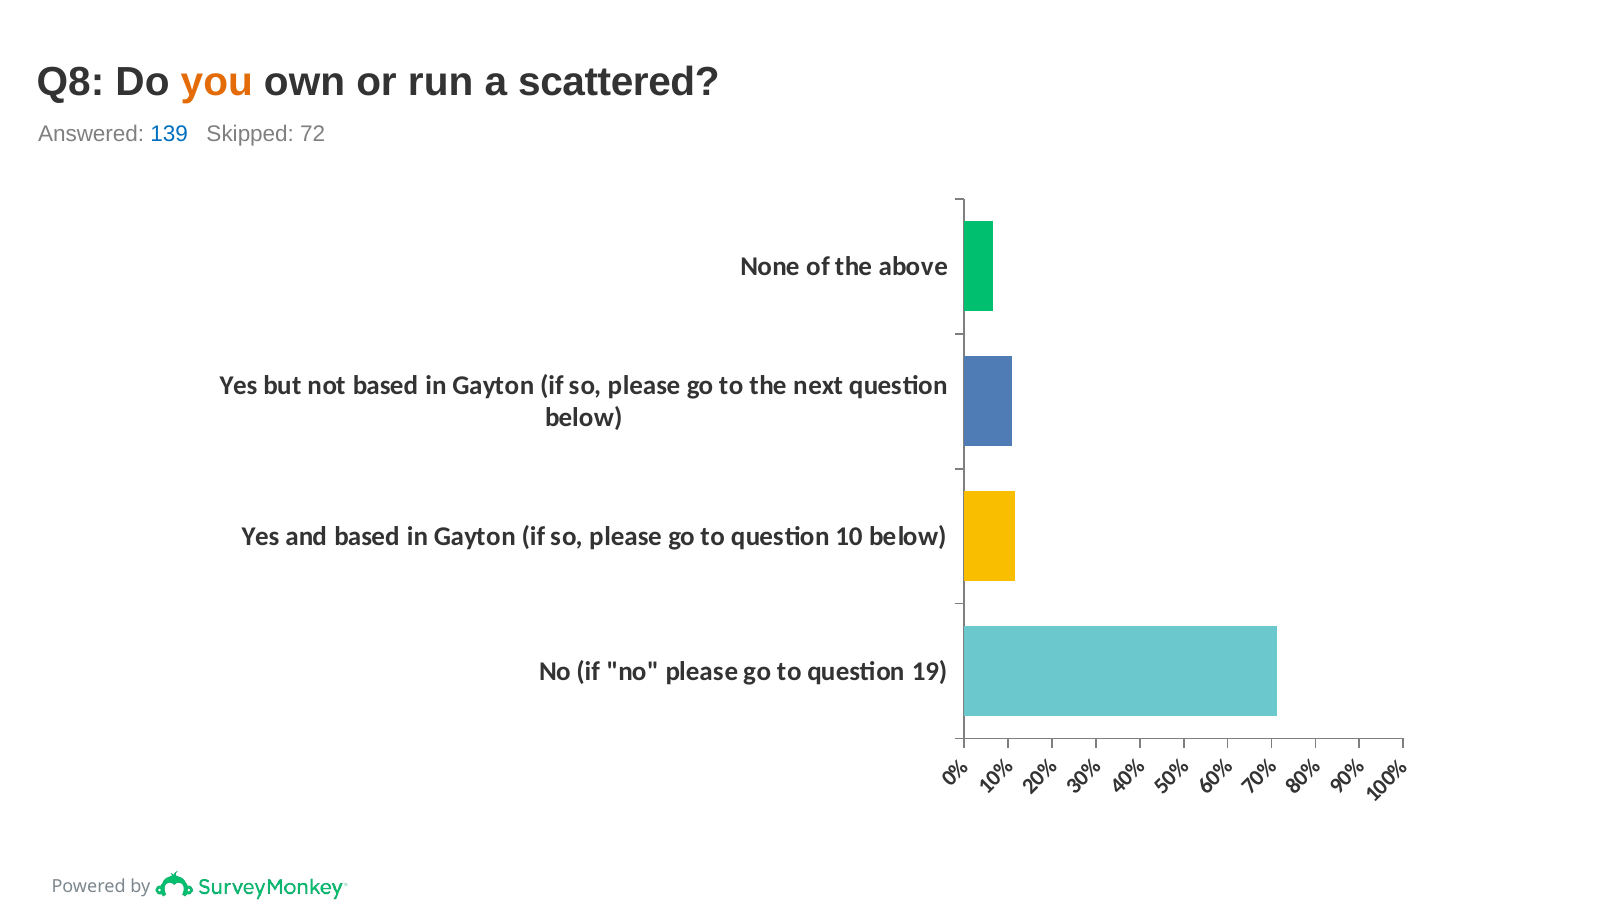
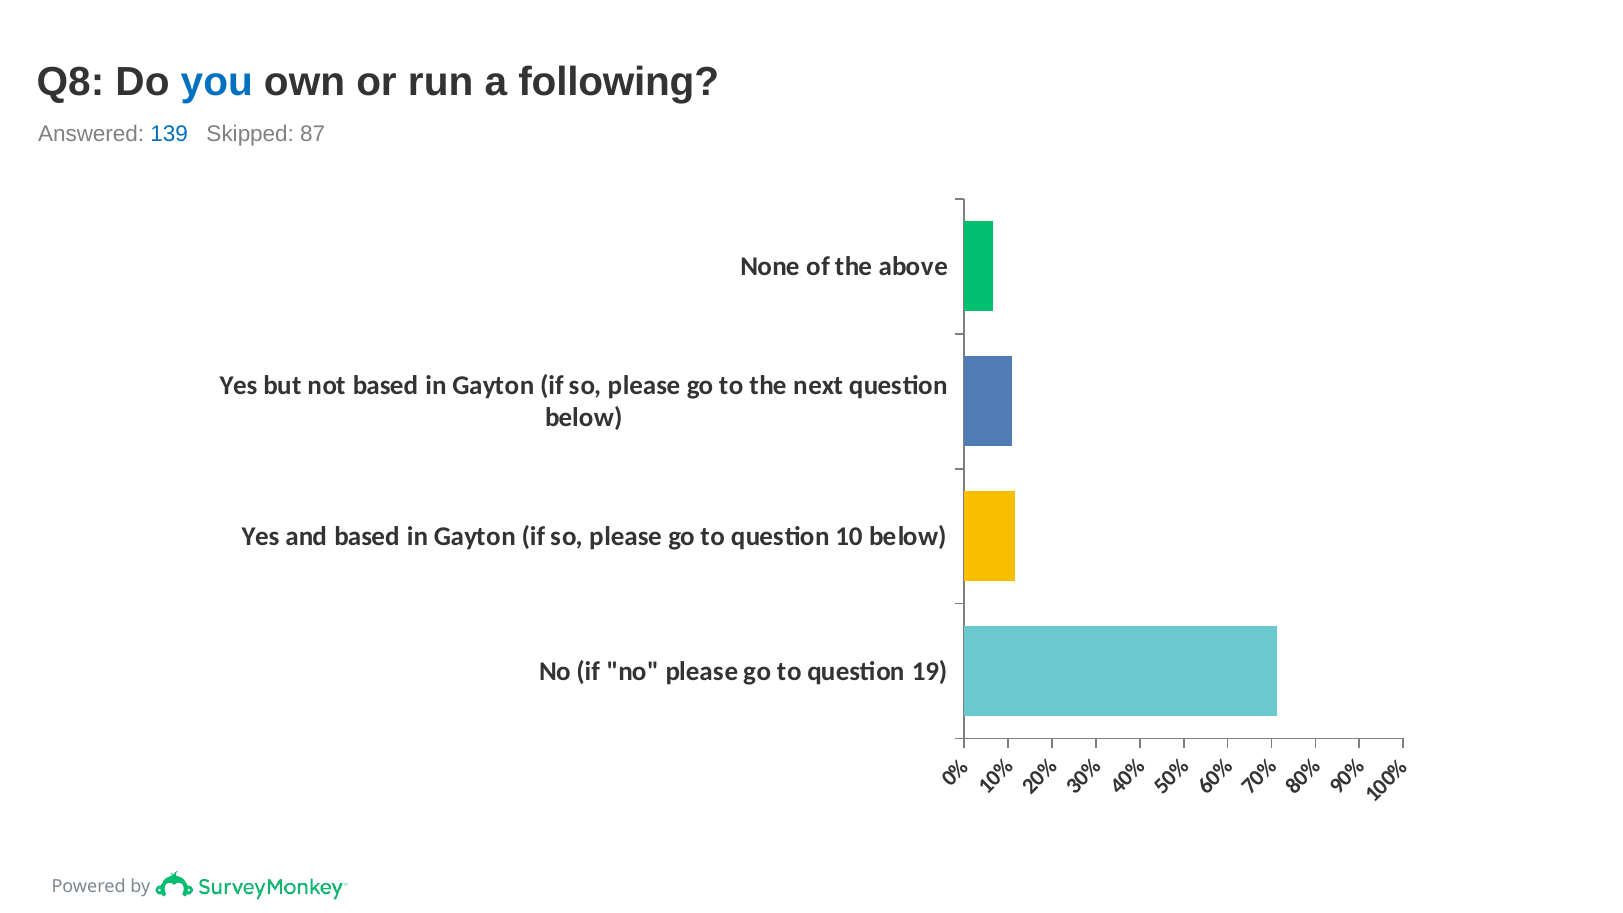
you colour: orange -> blue
scattered: scattered -> following
72: 72 -> 87
